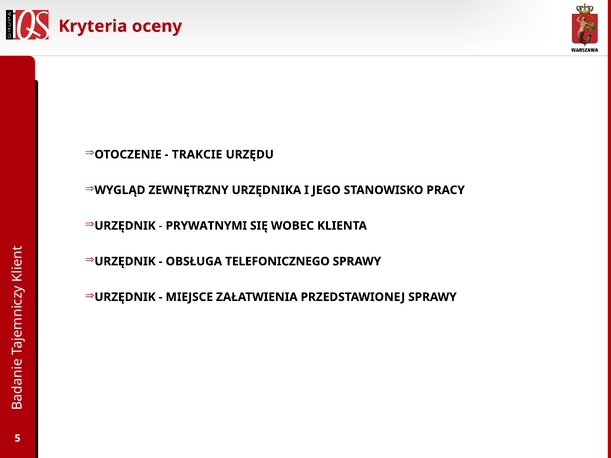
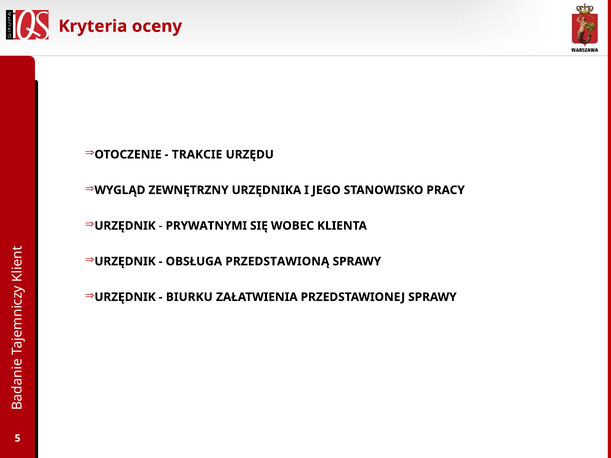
TELEFONICZNEGO: TELEFONICZNEGO -> PRZEDSTAWIONĄ
MIEJSCE: MIEJSCE -> BIURKU
